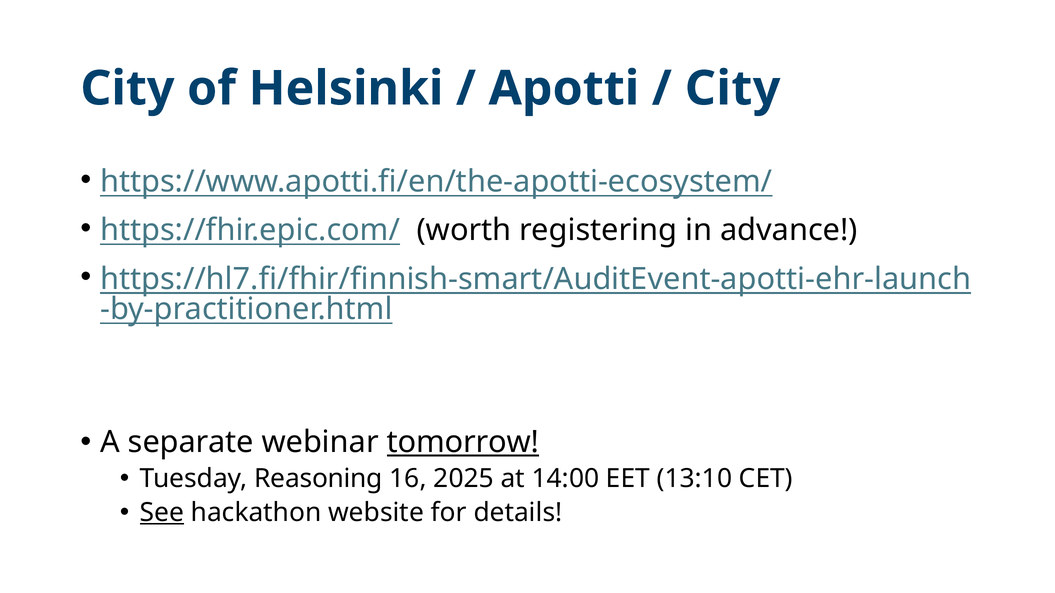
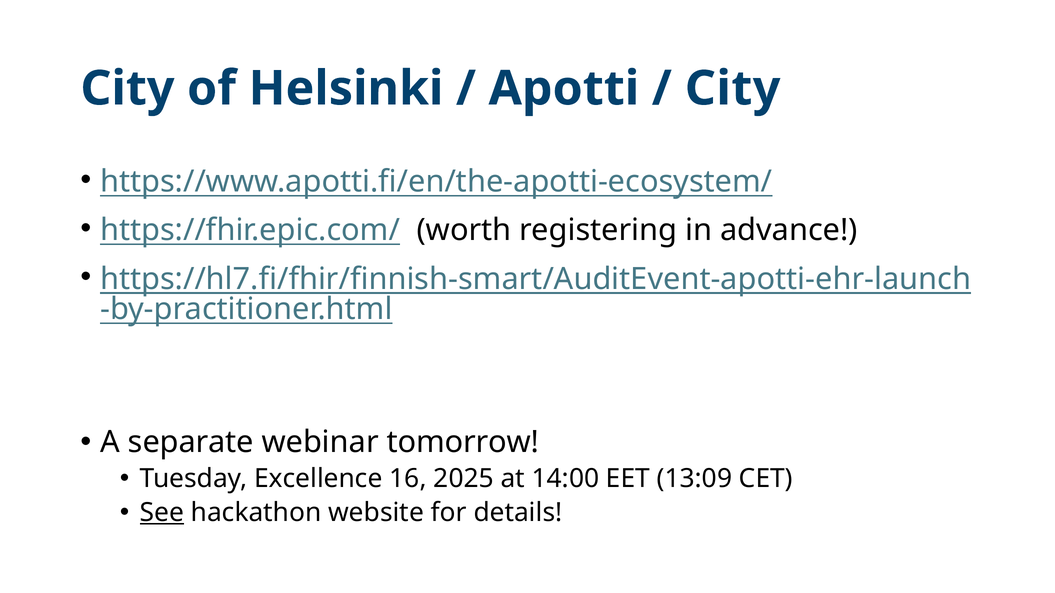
tomorrow underline: present -> none
Reasoning: Reasoning -> Excellence
13:10: 13:10 -> 13:09
